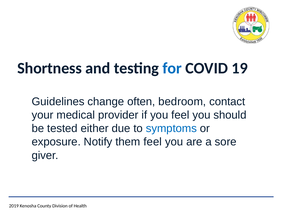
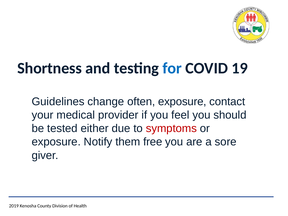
often bedroom: bedroom -> exposure
symptoms colour: blue -> red
them feel: feel -> free
